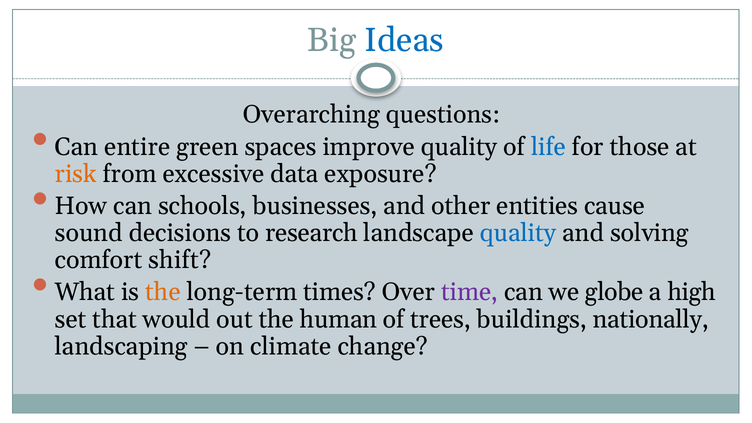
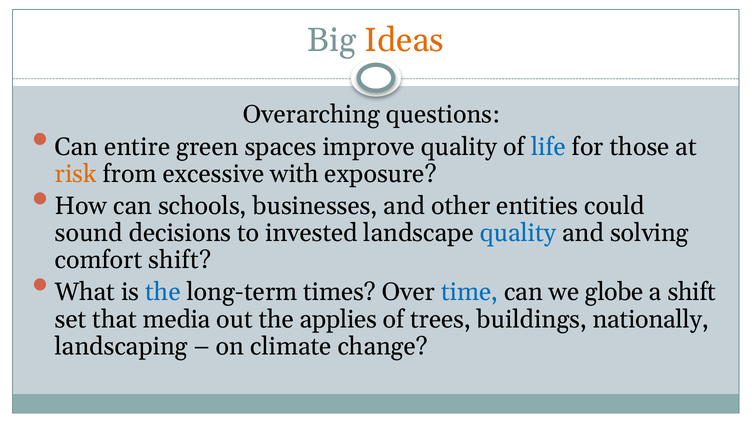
Ideas colour: blue -> orange
data: data -> with
cause: cause -> could
research: research -> invested
the at (163, 292) colour: orange -> blue
time colour: purple -> blue
a high: high -> shift
would: would -> media
human: human -> applies
